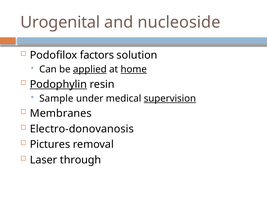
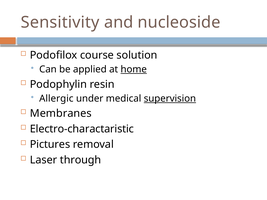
Urogenital: Urogenital -> Sensitivity
factors: factors -> course
applied underline: present -> none
Podophylin underline: present -> none
Sample: Sample -> Allergic
Electro-donovanosis: Electro-donovanosis -> Electro-charactaristic
